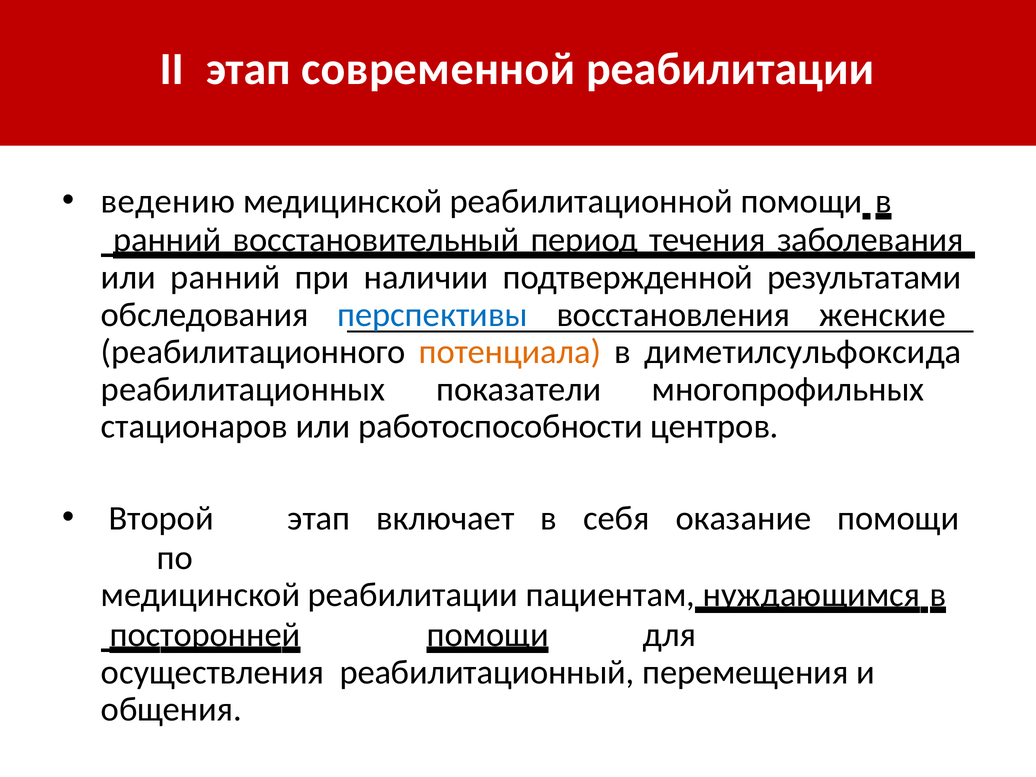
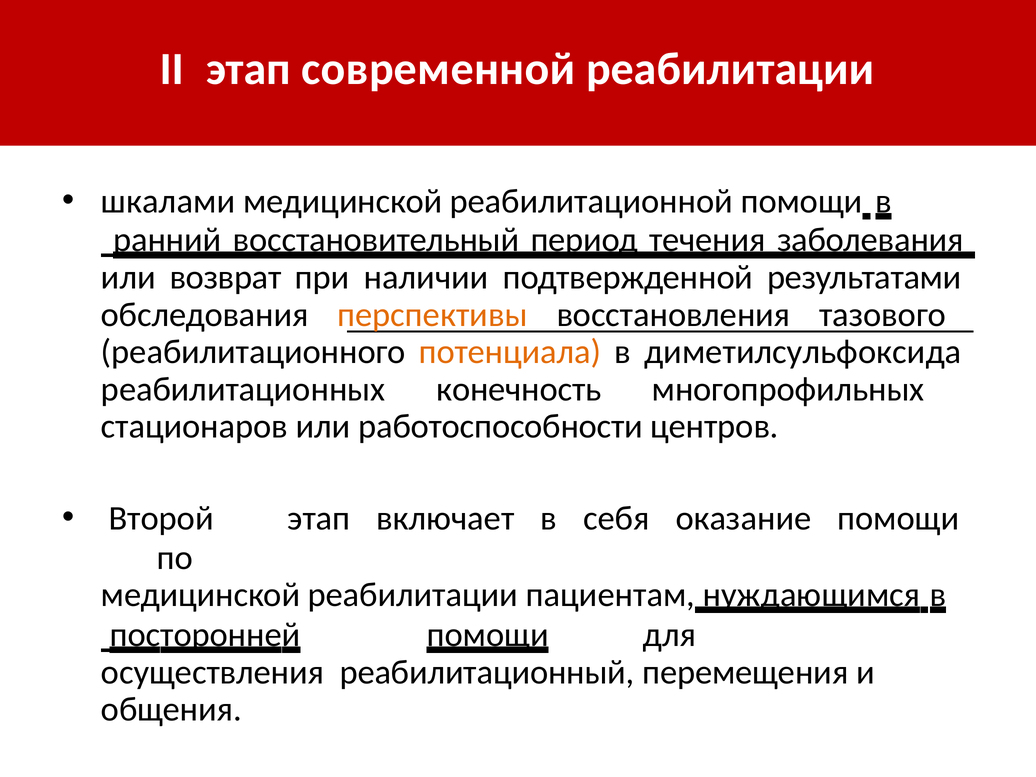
ведению: ведению -> шкалами
или ранний: ранний -> возврат
перспективы colour: blue -> orange
женские: женские -> тазового
показатели: показатели -> конечность
